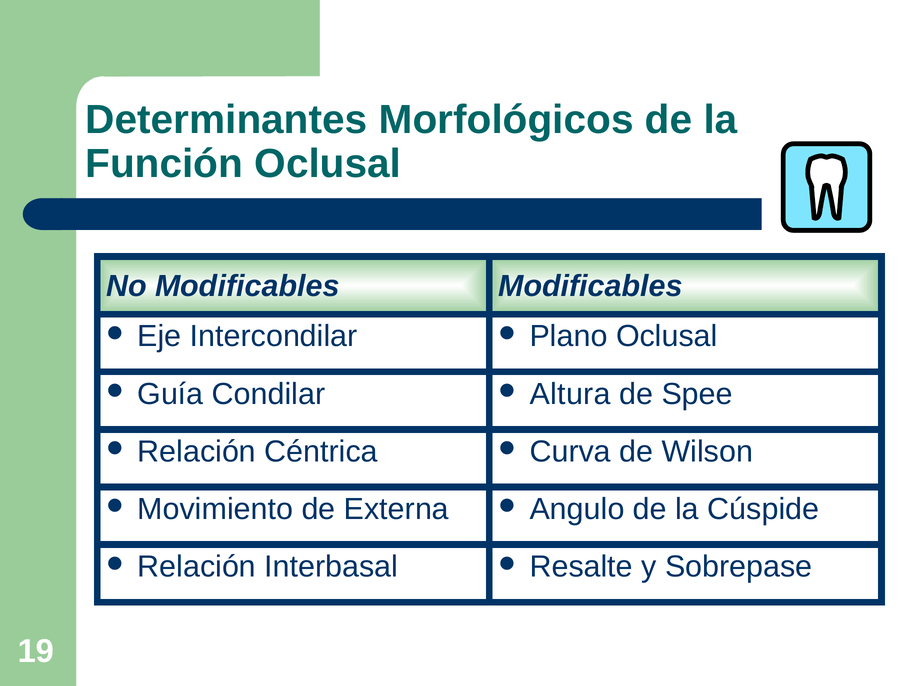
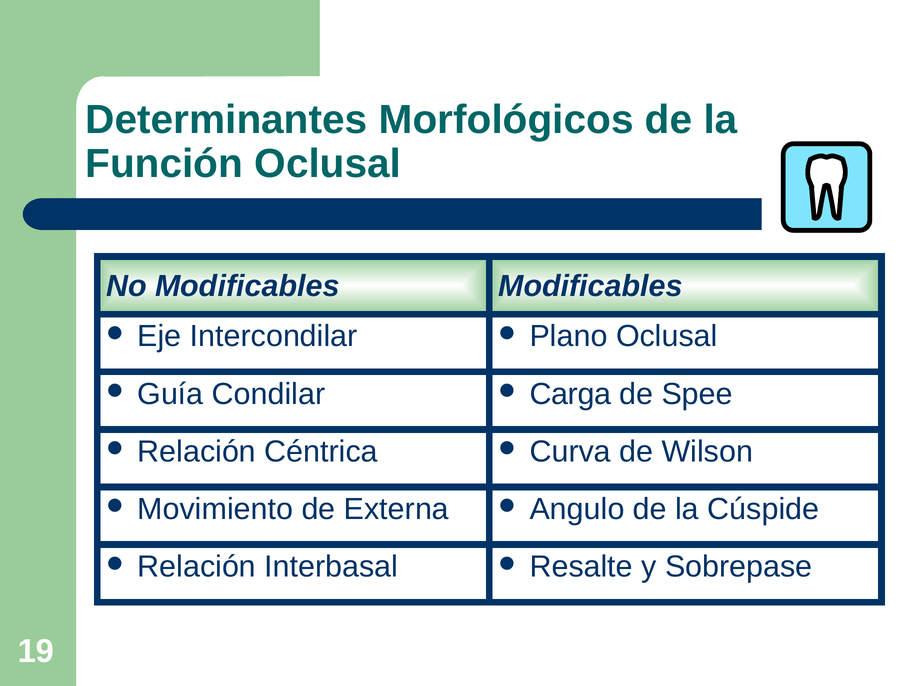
Altura: Altura -> Carga
